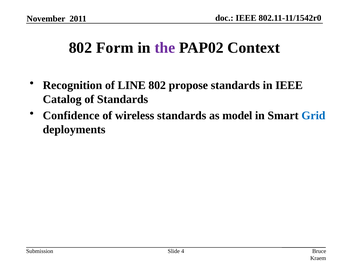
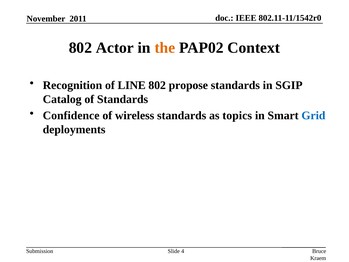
Form: Form -> Actor
the colour: purple -> orange
in IEEE: IEEE -> SGIP
model: model -> topics
